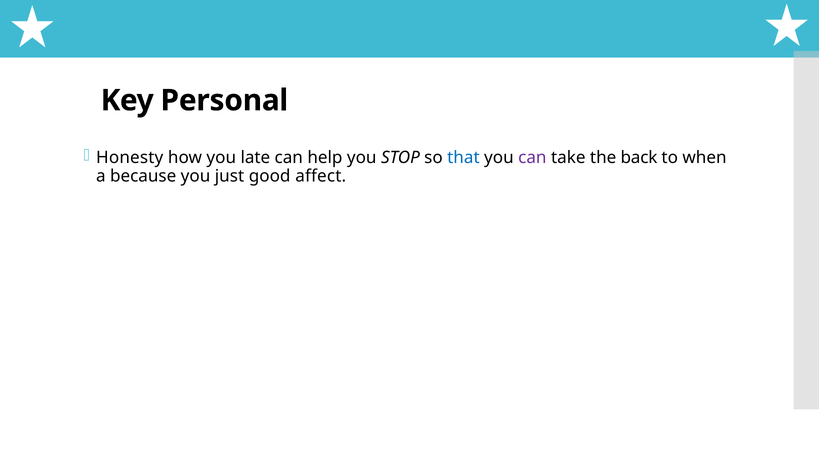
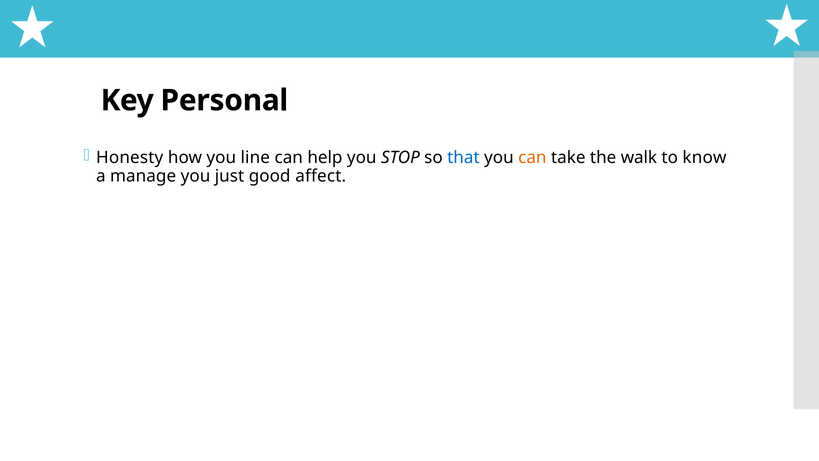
late: late -> line
can at (532, 157) colour: purple -> orange
back: back -> walk
when: when -> know
because: because -> manage
